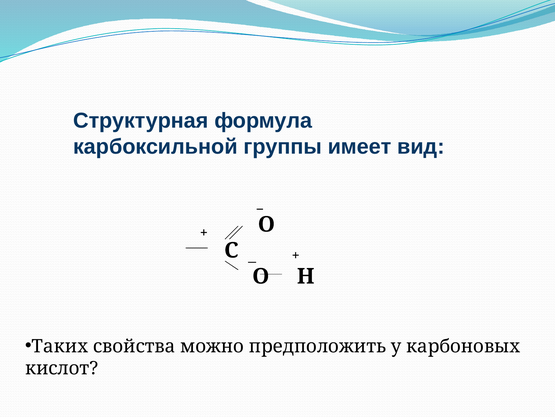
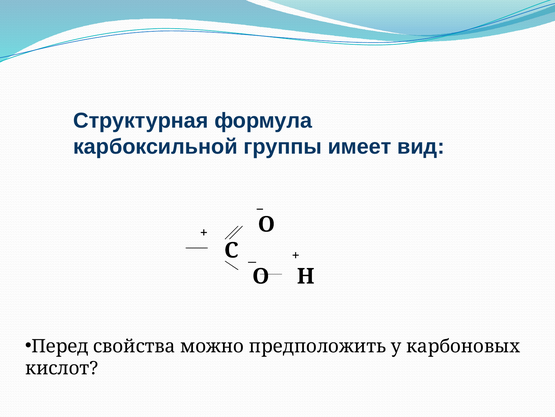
Таких: Таких -> Перед
